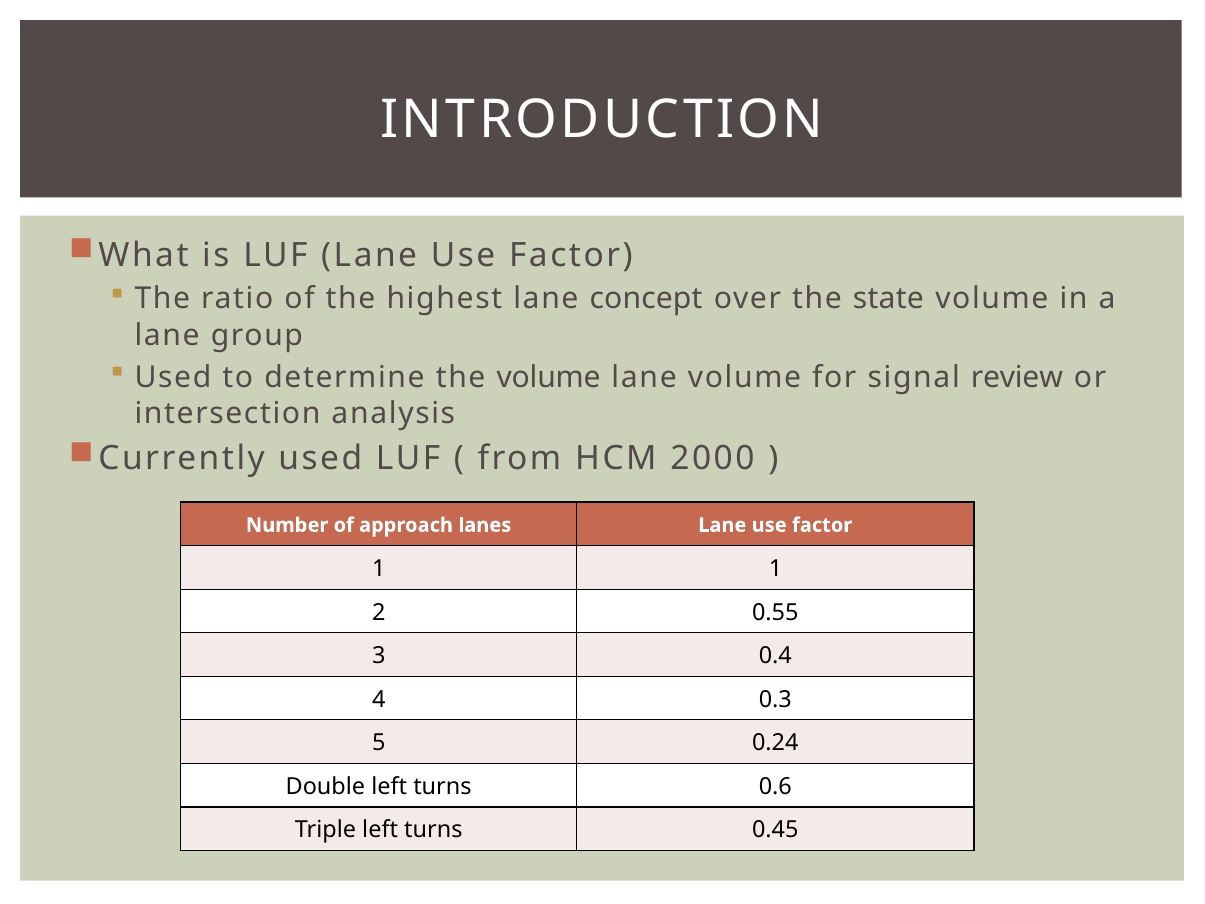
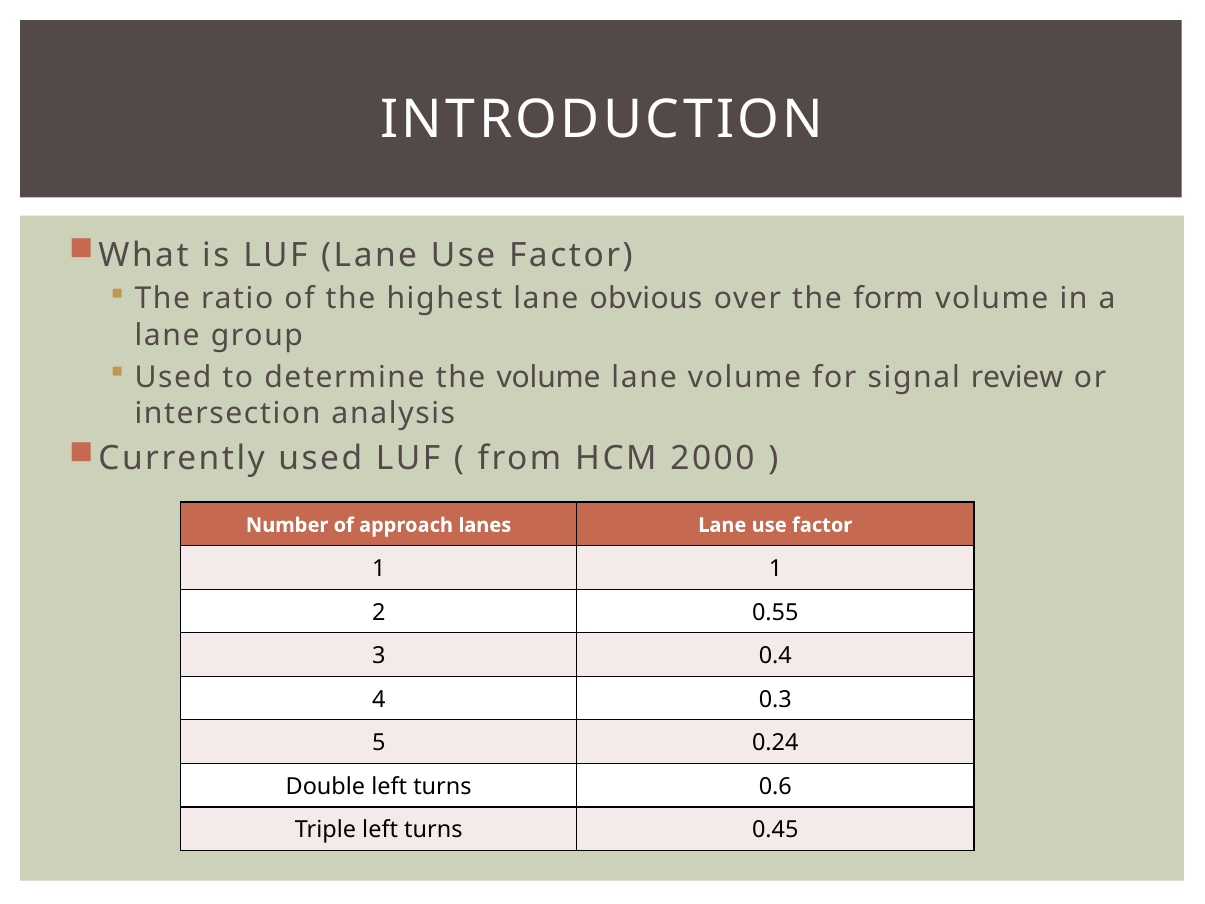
concept: concept -> obvious
state: state -> form
